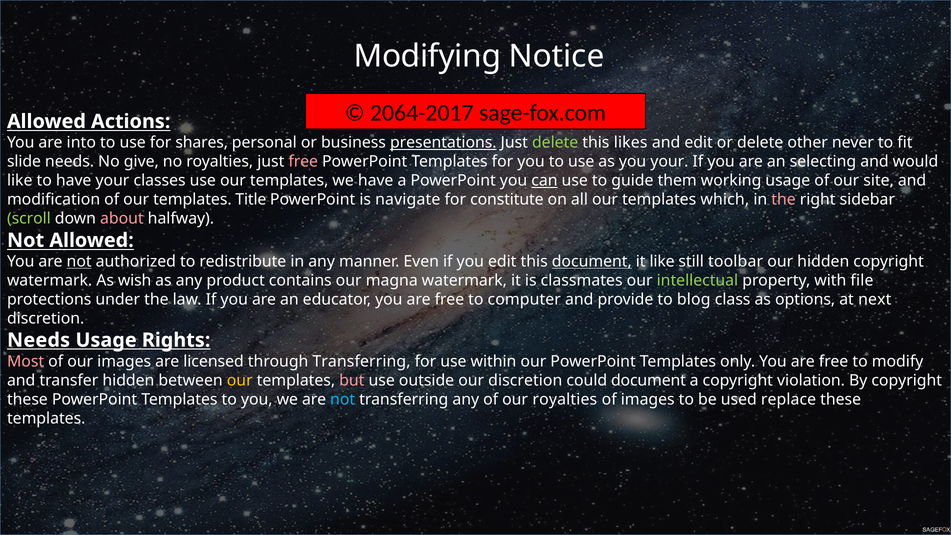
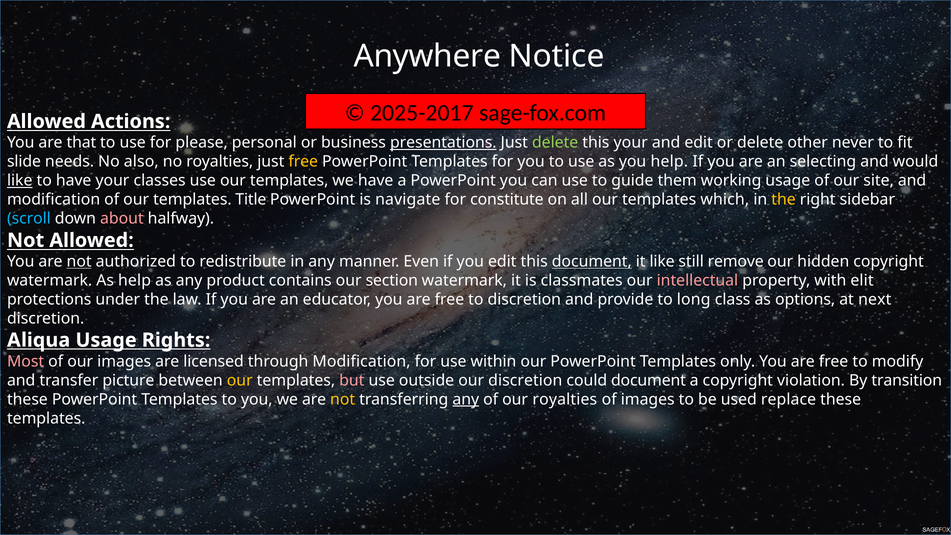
Modifying: Modifying -> Anywhere
2064-2017: 2064-2017 -> 2025-2017
into: into -> that
shares: shares -> please
this likes: likes -> your
give: give -> also
free at (303, 162) colour: pink -> yellow
you your: your -> help
like at (20, 181) underline: none -> present
can underline: present -> none
the at (784, 200) colour: pink -> yellow
scroll colour: light green -> light blue
toolbar: toolbar -> remove
As wish: wish -> help
magna: magna -> section
intellectual colour: light green -> pink
file: file -> elit
to computer: computer -> discretion
blog: blog -> long
Needs at (39, 340): Needs -> Aliqua
through Transferring: Transferring -> Modification
transfer hidden: hidden -> picture
By copyright: copyright -> transition
not at (343, 399) colour: light blue -> yellow
any at (466, 399) underline: none -> present
